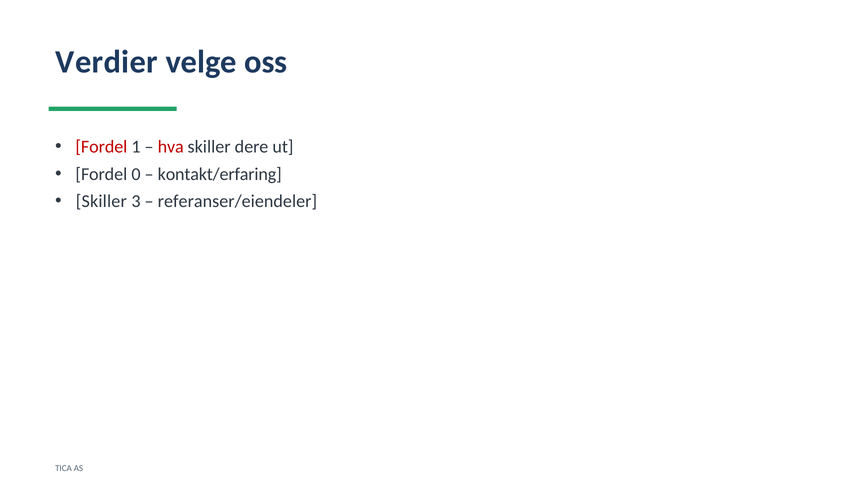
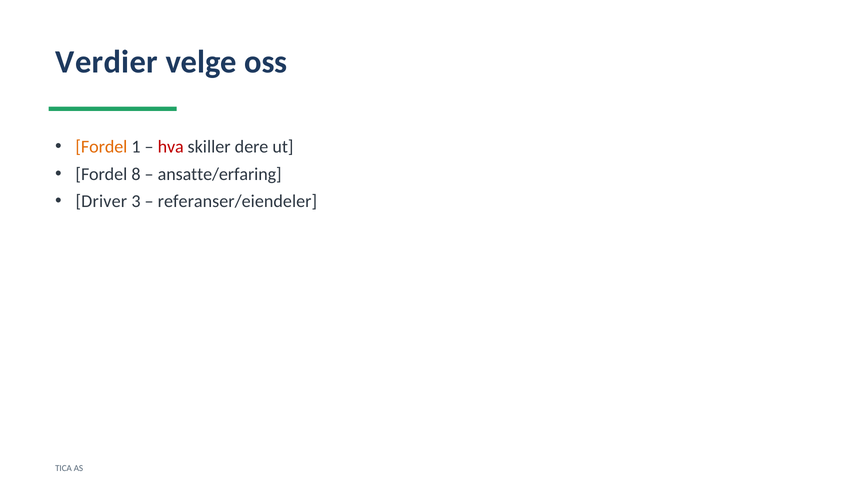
Fordel at (101, 147) colour: red -> orange
0: 0 -> 8
kontakt/erfaring: kontakt/erfaring -> ansatte/erfaring
Skiller at (101, 201): Skiller -> Driver
